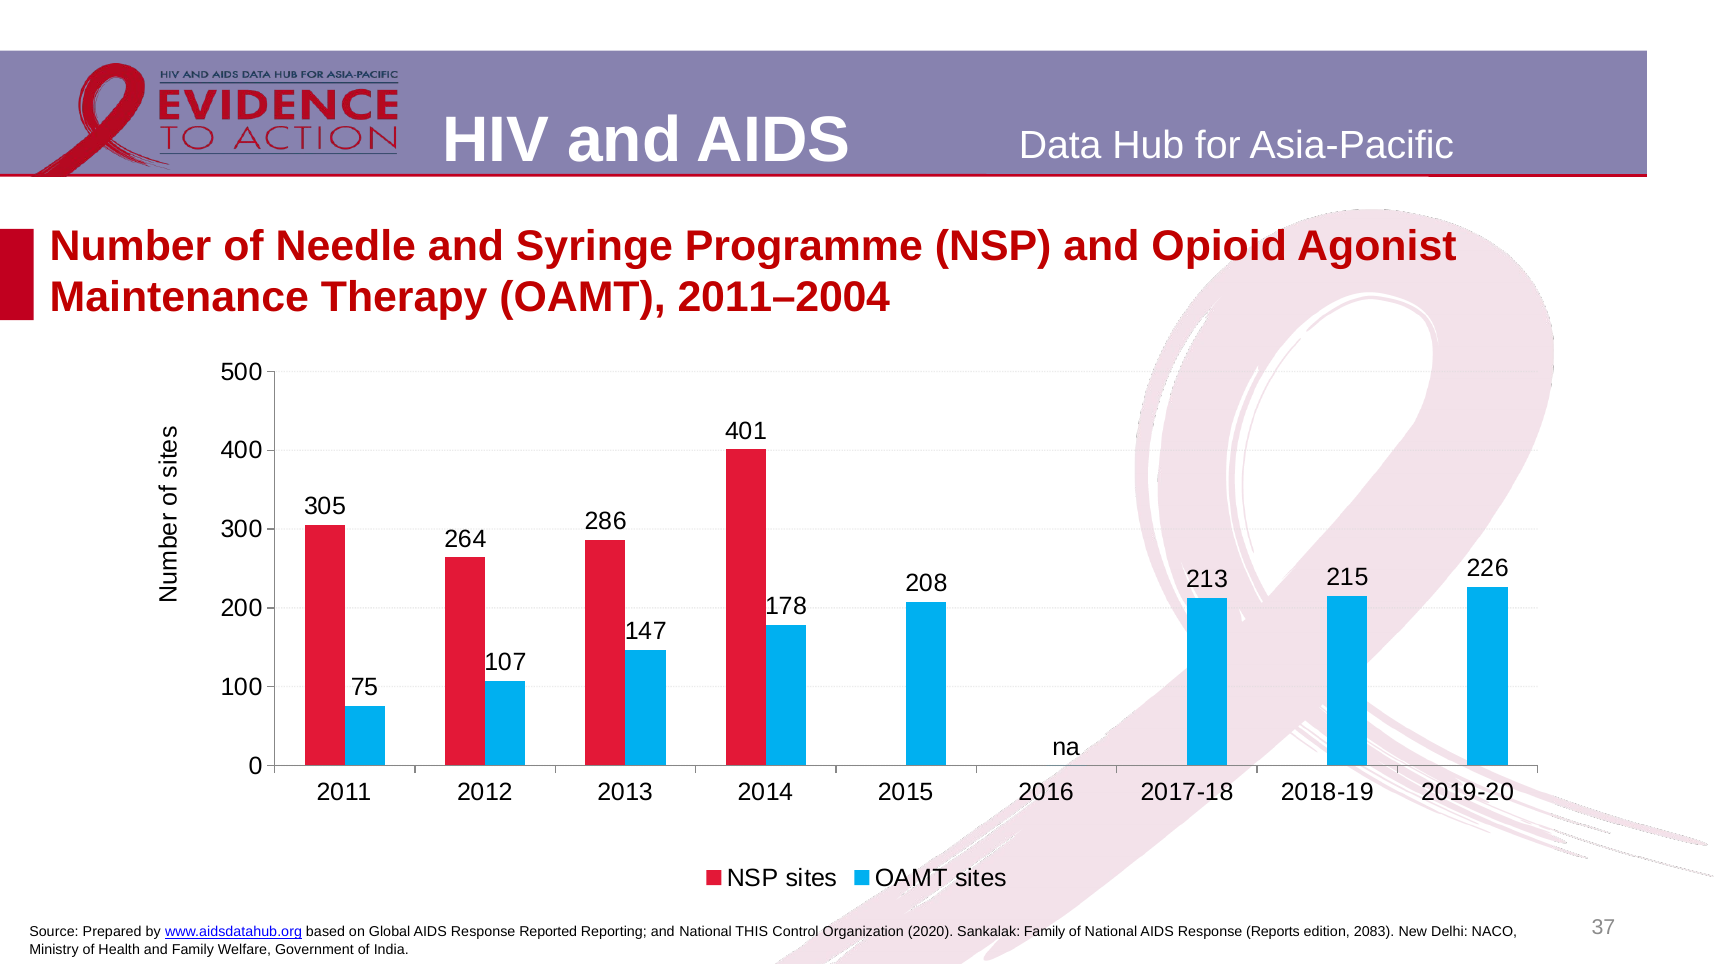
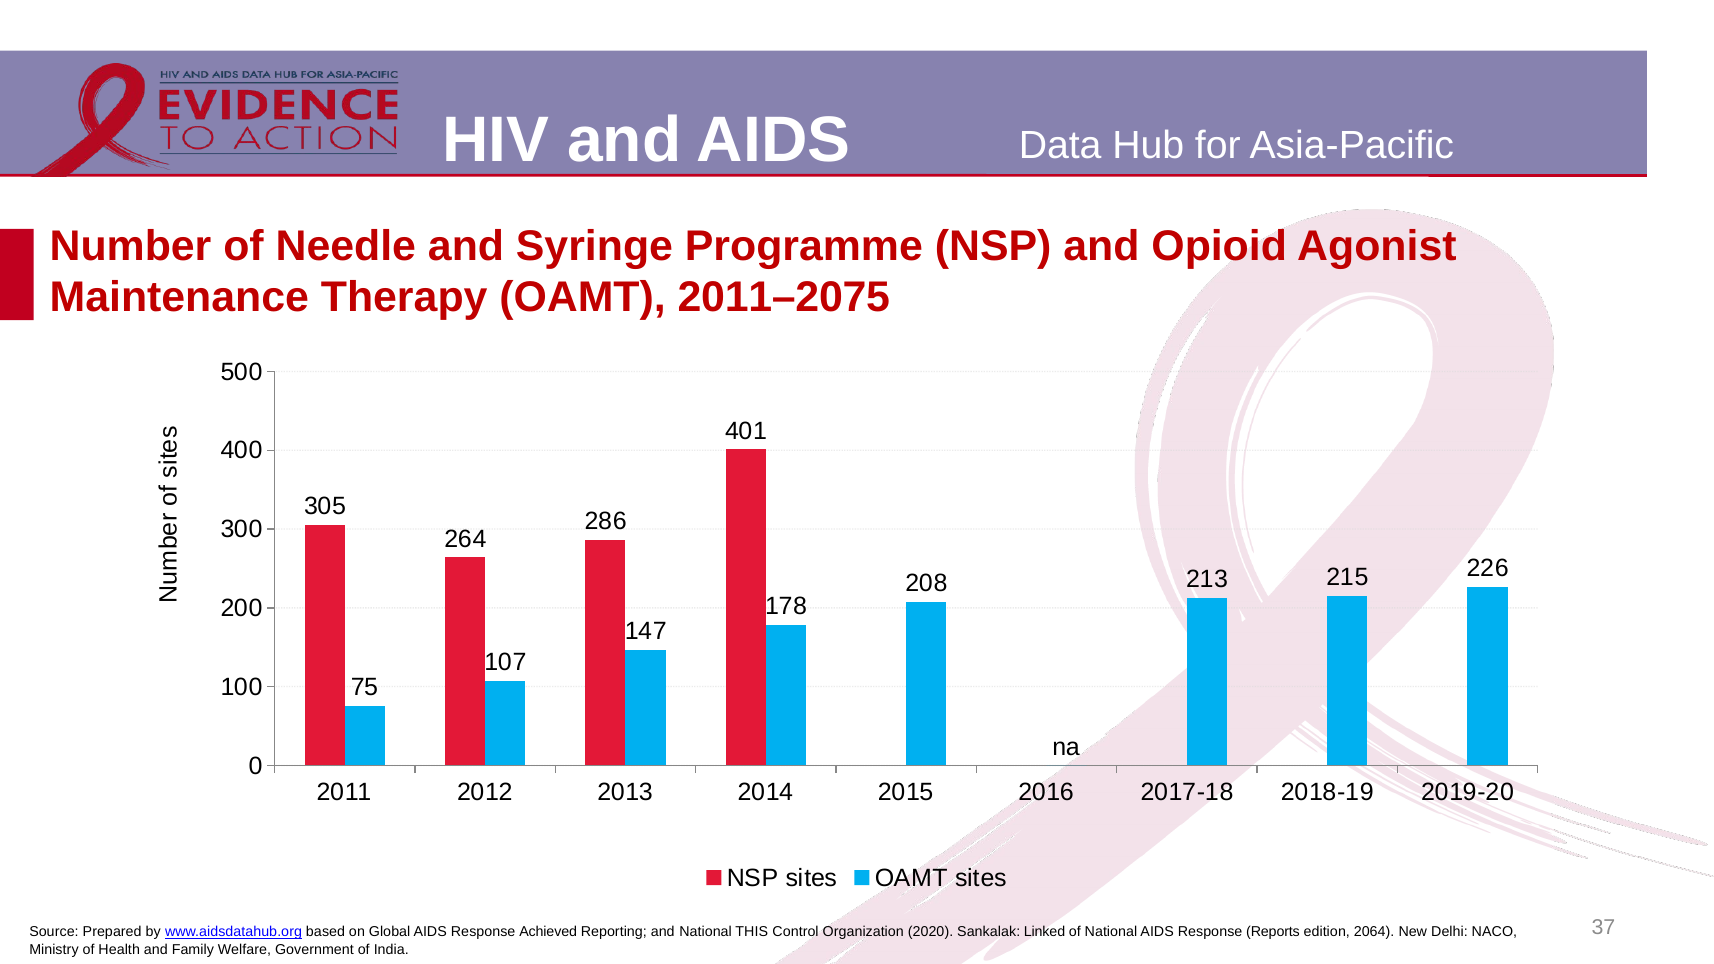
2011–2004: 2011–2004 -> 2011–2075
Reported: Reported -> Achieved
Sankalak Family: Family -> Linked
2083: 2083 -> 2064
